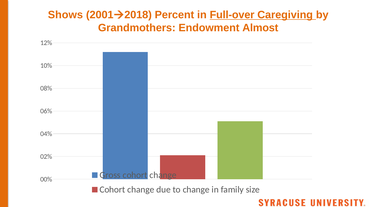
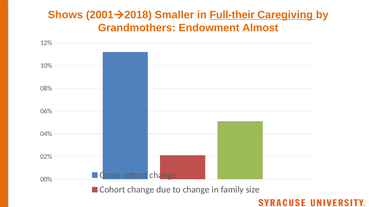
Percent: Percent -> Smaller
Full-over: Full-over -> Full-their
